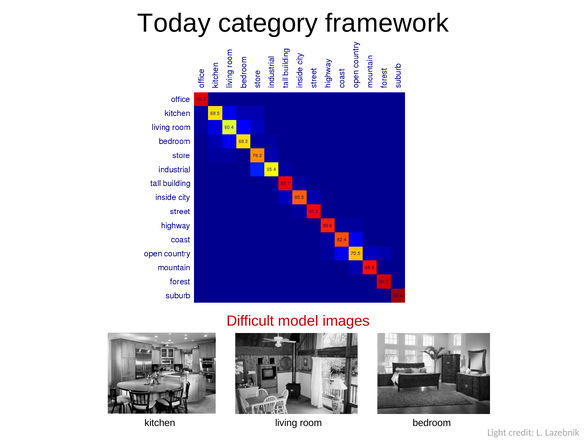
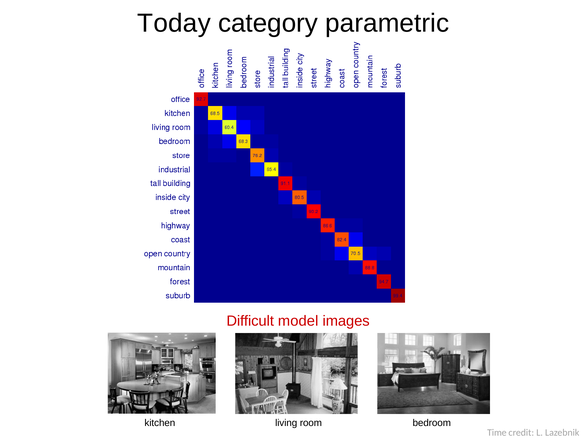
framework: framework -> parametric
Light: Light -> Time
